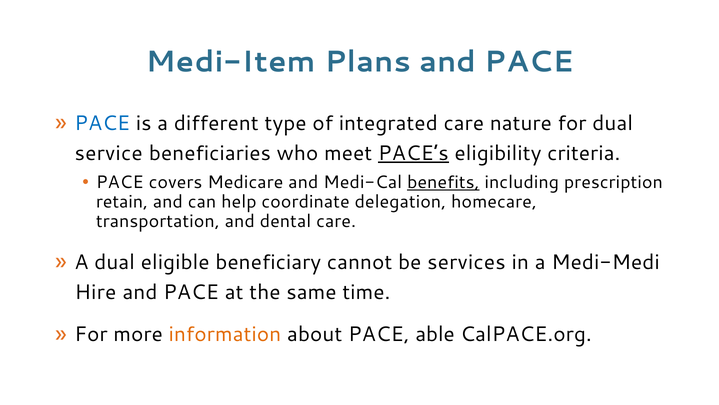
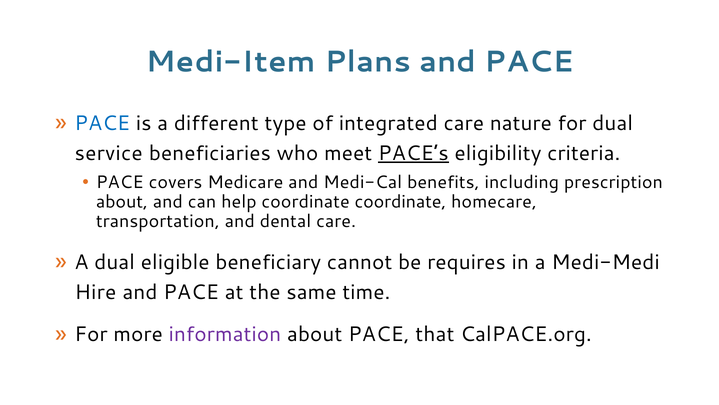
benefits underline: present -> none
retain at (122, 201): retain -> about
coordinate delegation: delegation -> coordinate
services: services -> requires
information colour: orange -> purple
able: able -> that
